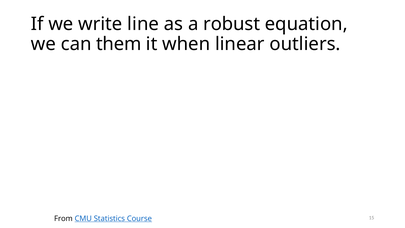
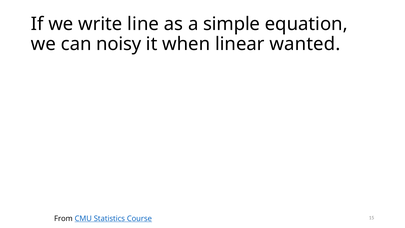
robust: robust -> simple
them: them -> noisy
outliers: outliers -> wanted
